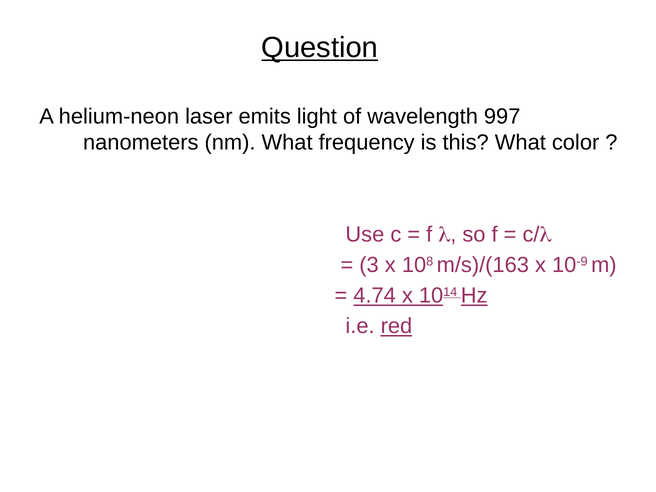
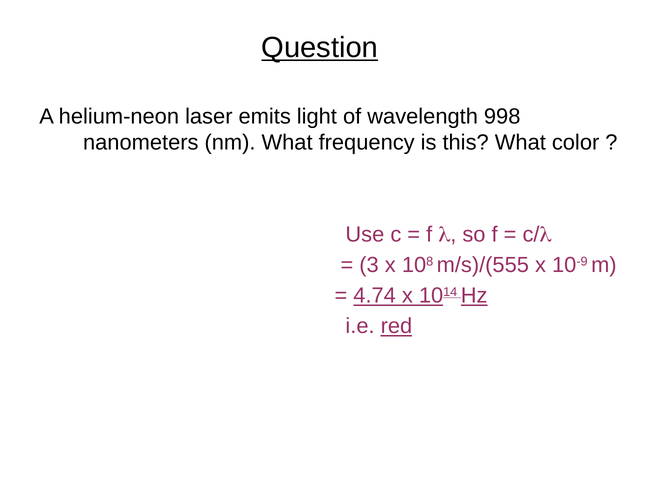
997: 997 -> 998
m/s)/(163: m/s)/(163 -> m/s)/(555
